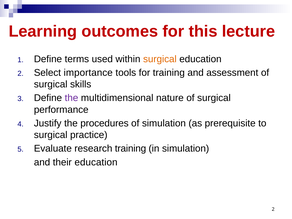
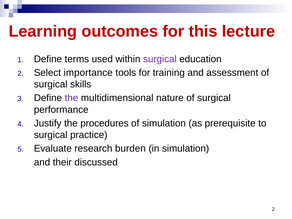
surgical at (160, 59) colour: orange -> purple
research training: training -> burden
their education: education -> discussed
